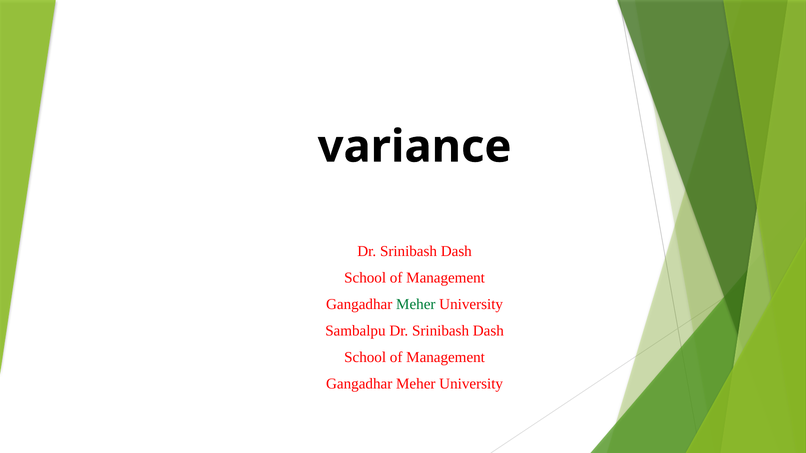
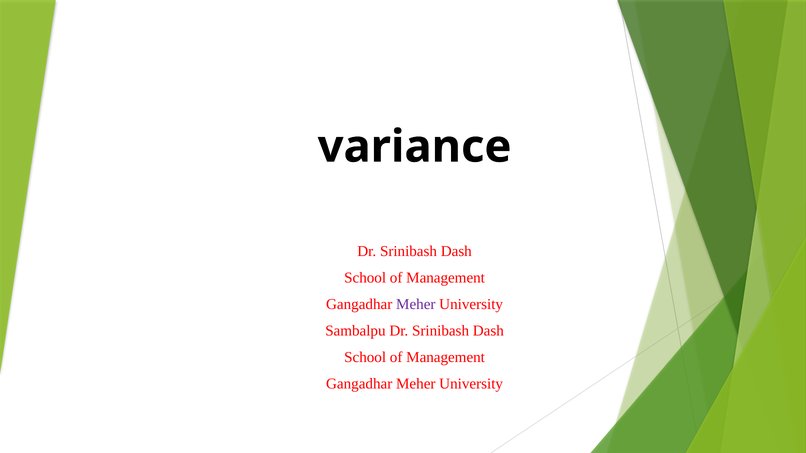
Meher at (416, 304) colour: green -> purple
